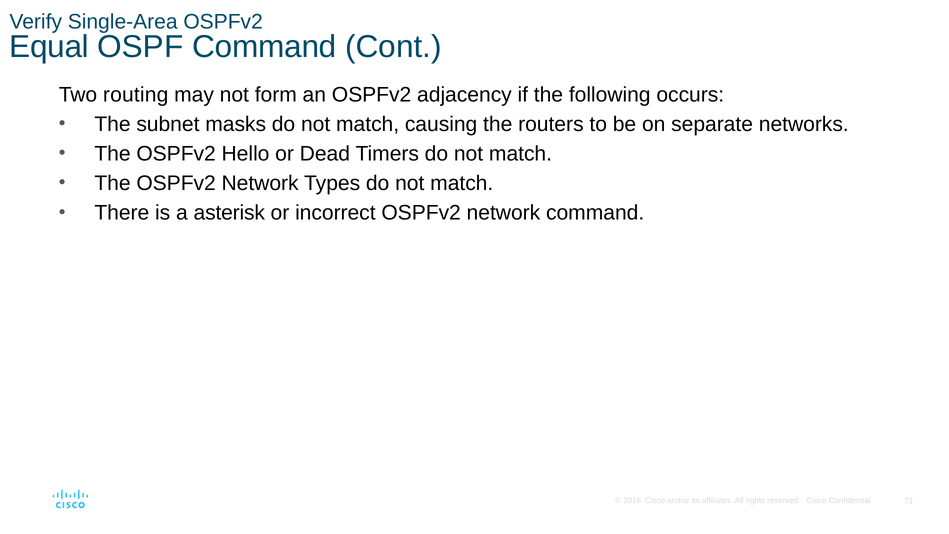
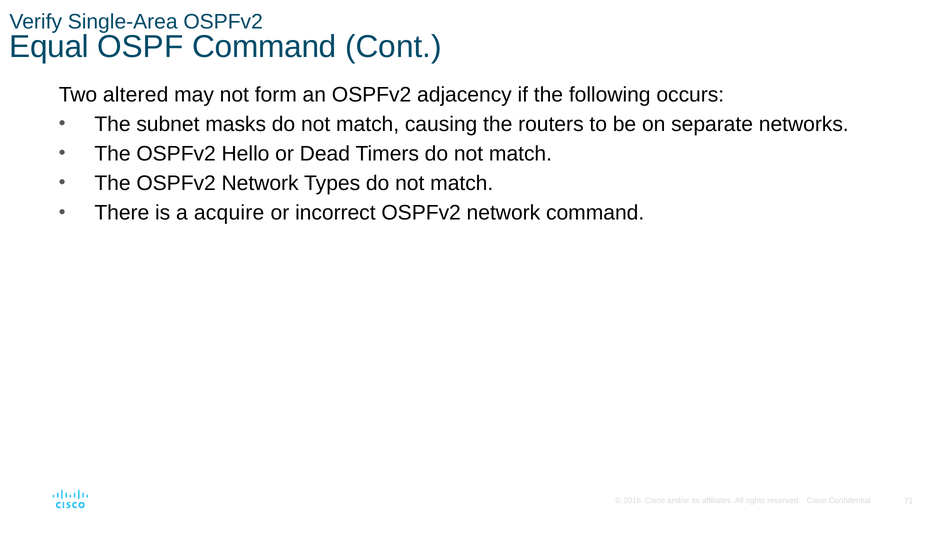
routing: routing -> altered
asterisk: asterisk -> acquire
